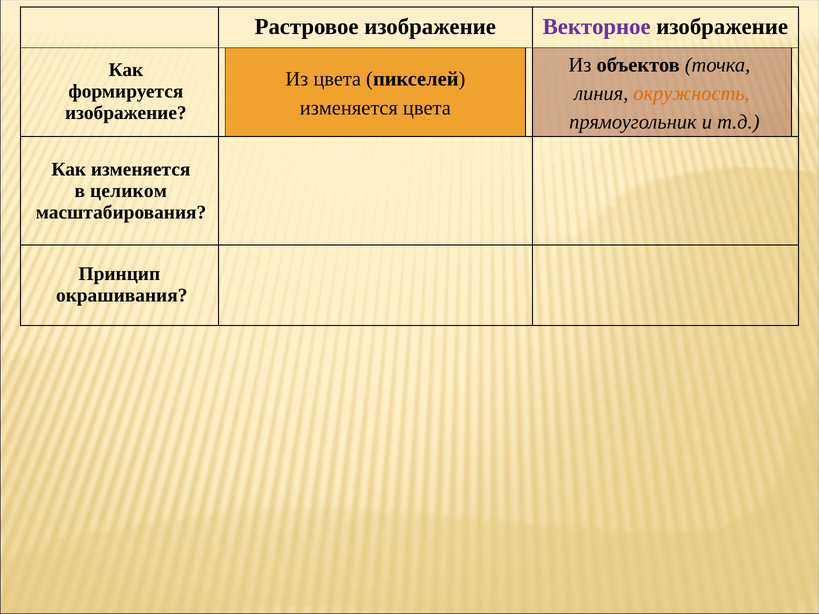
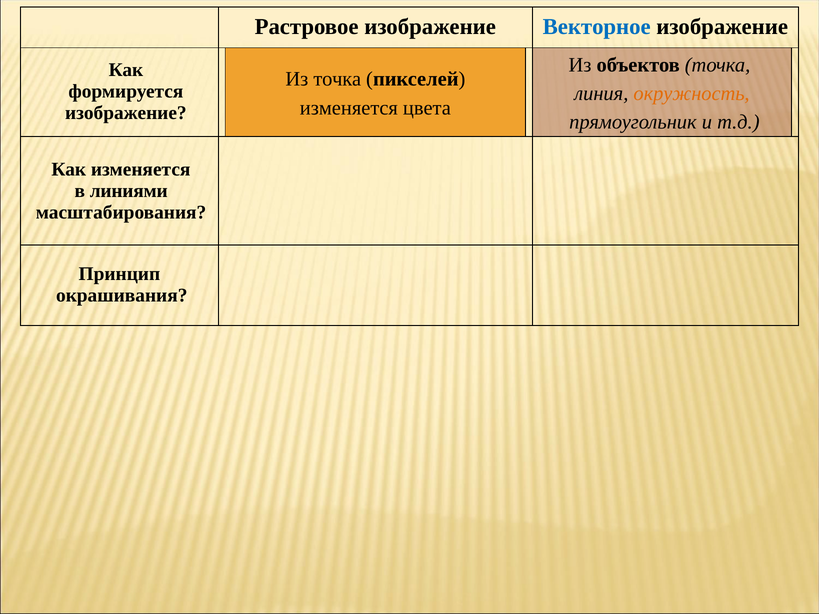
Векторное colour: purple -> blue
Из цвета: цвета -> точка
целиком: целиком -> линиями
